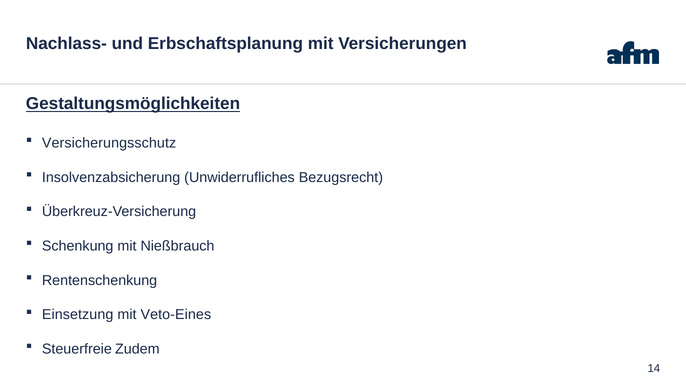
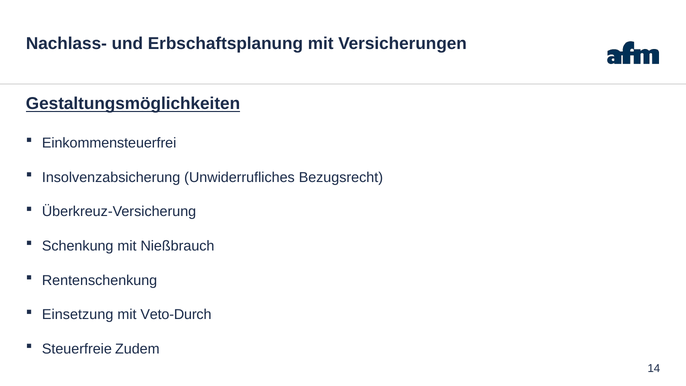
Versicherungsschutz: Versicherungsschutz -> Einkommensteuerfrei
Veto-Eines: Veto-Eines -> Veto-Durch
